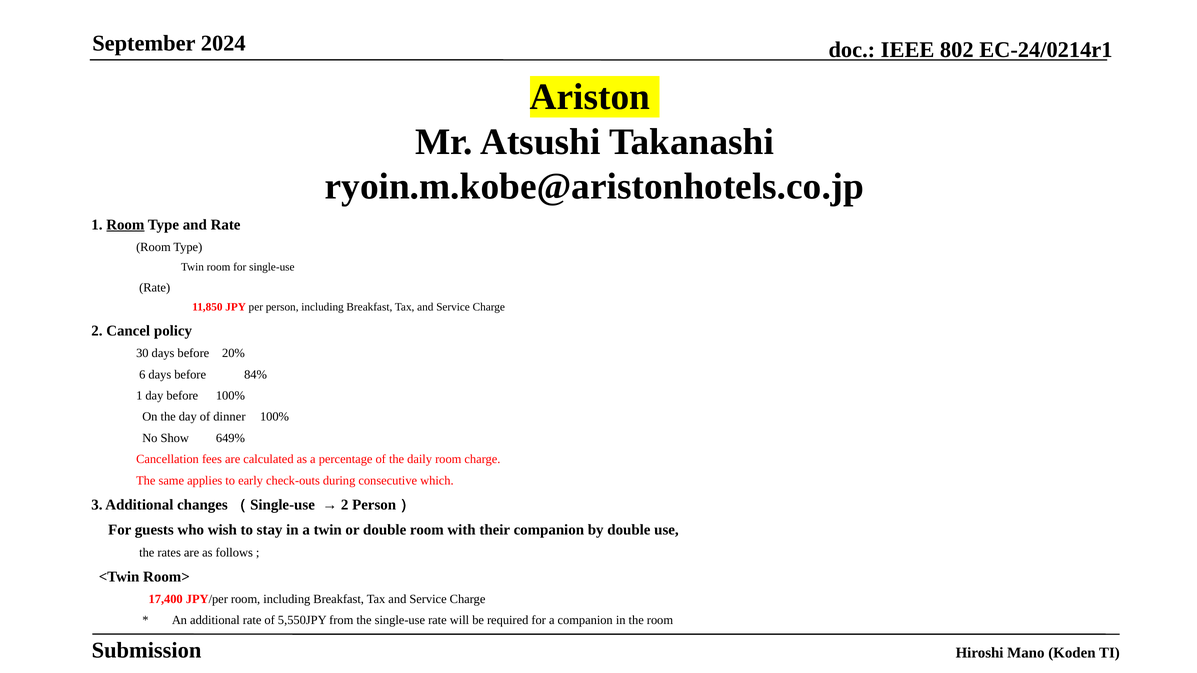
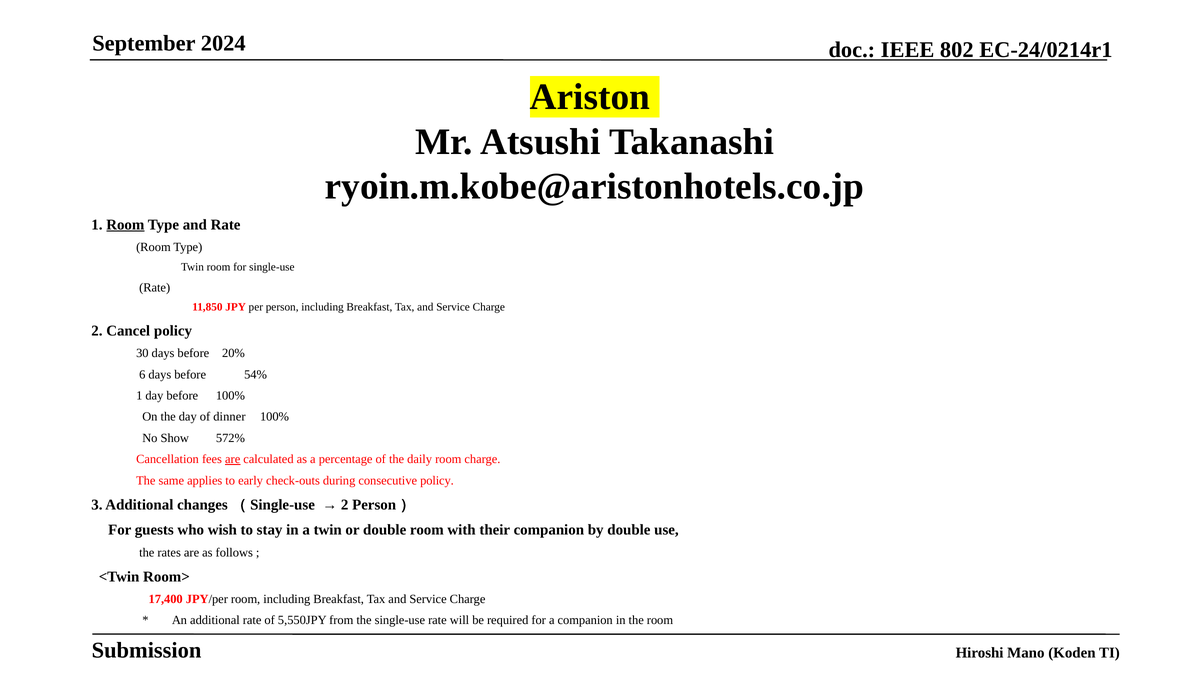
84%: 84% -> 54%
649%: 649% -> 572%
are at (233, 459) underline: none -> present
consecutive which: which -> policy
